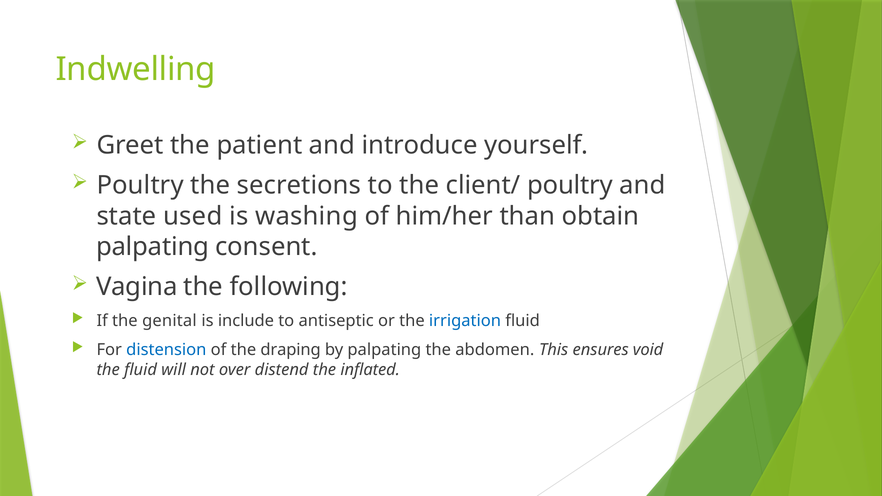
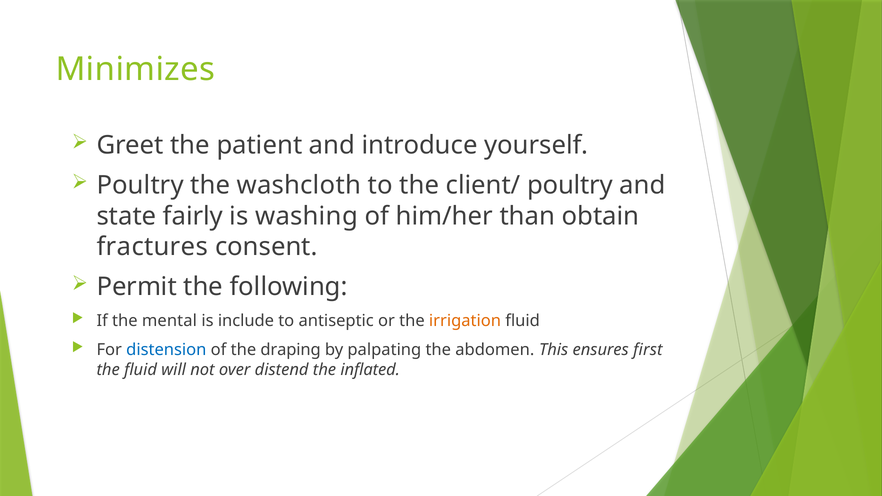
Indwelling: Indwelling -> Minimizes
secretions: secretions -> washcloth
used: used -> fairly
palpating at (153, 247): palpating -> fractures
Vagina: Vagina -> Permit
genital: genital -> mental
irrigation colour: blue -> orange
void: void -> first
